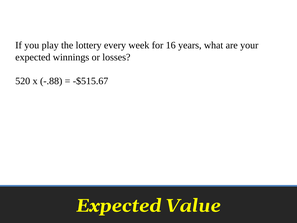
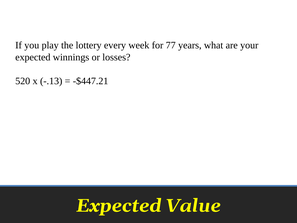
16: 16 -> 77
-.88: -.88 -> -.13
-$515.67: -$515.67 -> -$447.21
